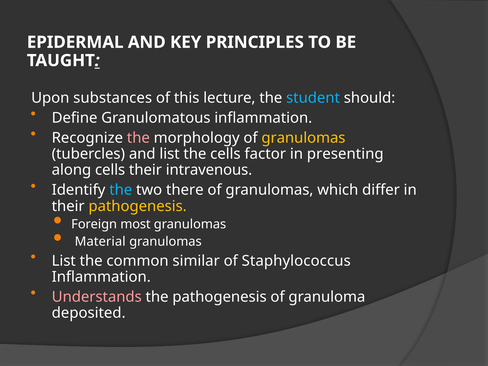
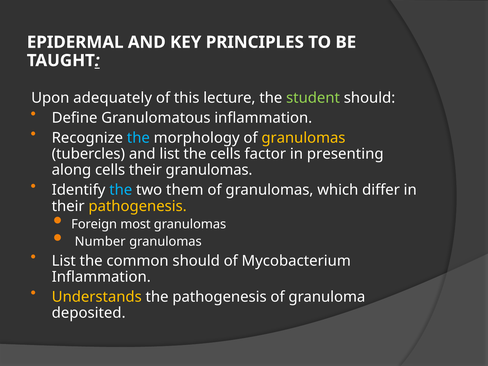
substances: substances -> adequately
student colour: light blue -> light green
the at (138, 138) colour: pink -> light blue
their intravenous: intravenous -> granulomas
there: there -> them
Material: Material -> Number
common similar: similar -> should
Staphylococcus: Staphylococcus -> Mycobacterium
Understands colour: pink -> yellow
